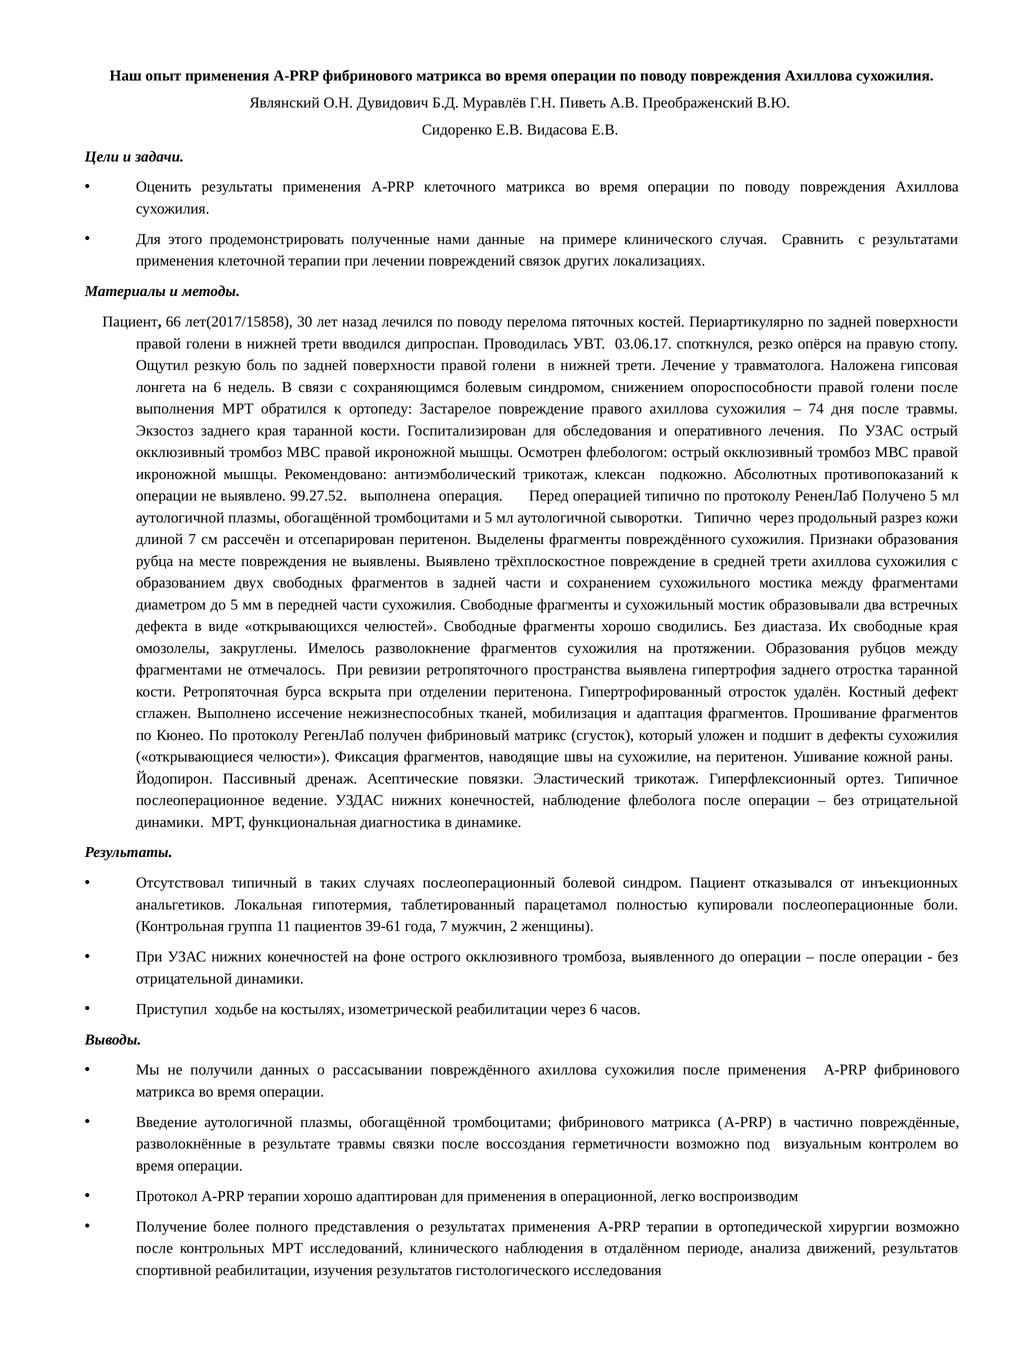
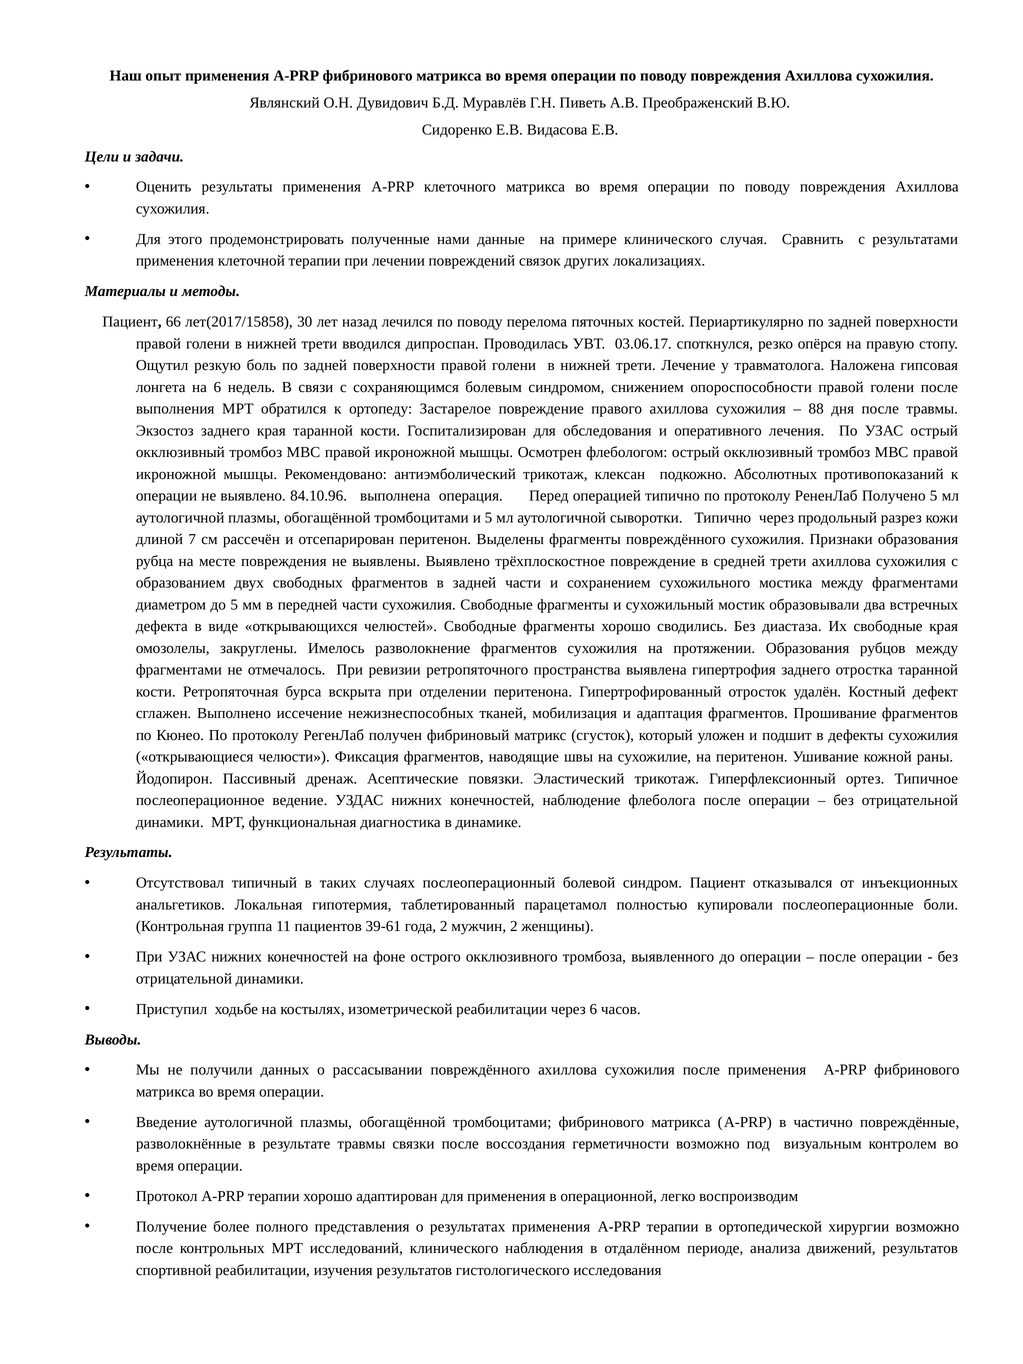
74: 74 -> 88
99.27.52: 99.27.52 -> 84.10.96
года 7: 7 -> 2
